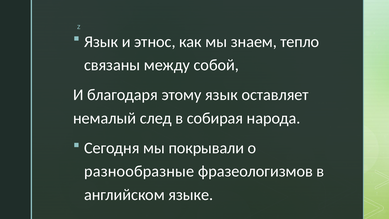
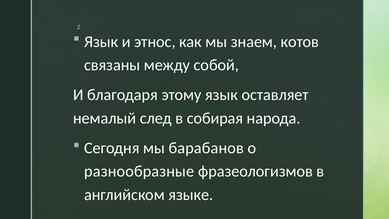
тепло: тепло -> котов
покрывали: покрывали -> барабанов
